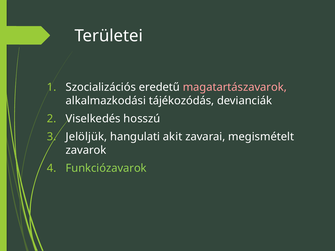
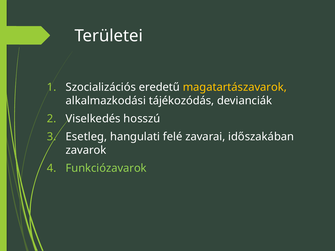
magatartászavarok colour: pink -> yellow
Jelöljük: Jelöljük -> Esetleg
akit: akit -> felé
megismételt: megismételt -> időszakában
